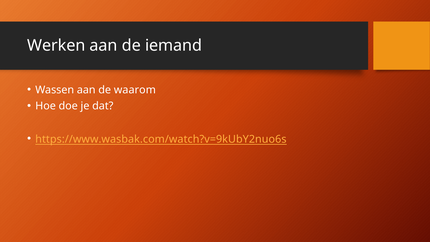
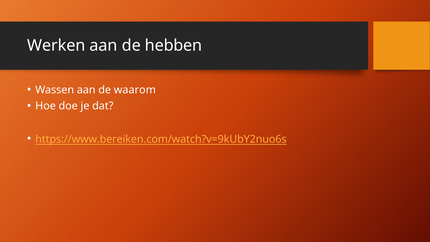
iemand: iemand -> hebben
https://www.wasbak.com/watch?v=9kUbY2nuo6s: https://www.wasbak.com/watch?v=9kUbY2nuo6s -> https://www.bereiken.com/watch?v=9kUbY2nuo6s
